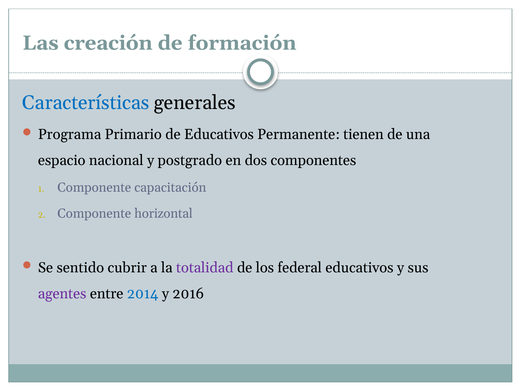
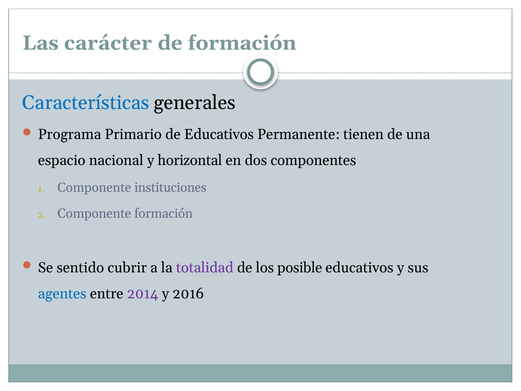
creación: creación -> carácter
postgrado: postgrado -> horizontal
capacitación: capacitación -> instituciones
Componente horizontal: horizontal -> formación
federal: federal -> posible
agentes colour: purple -> blue
2014 colour: blue -> purple
